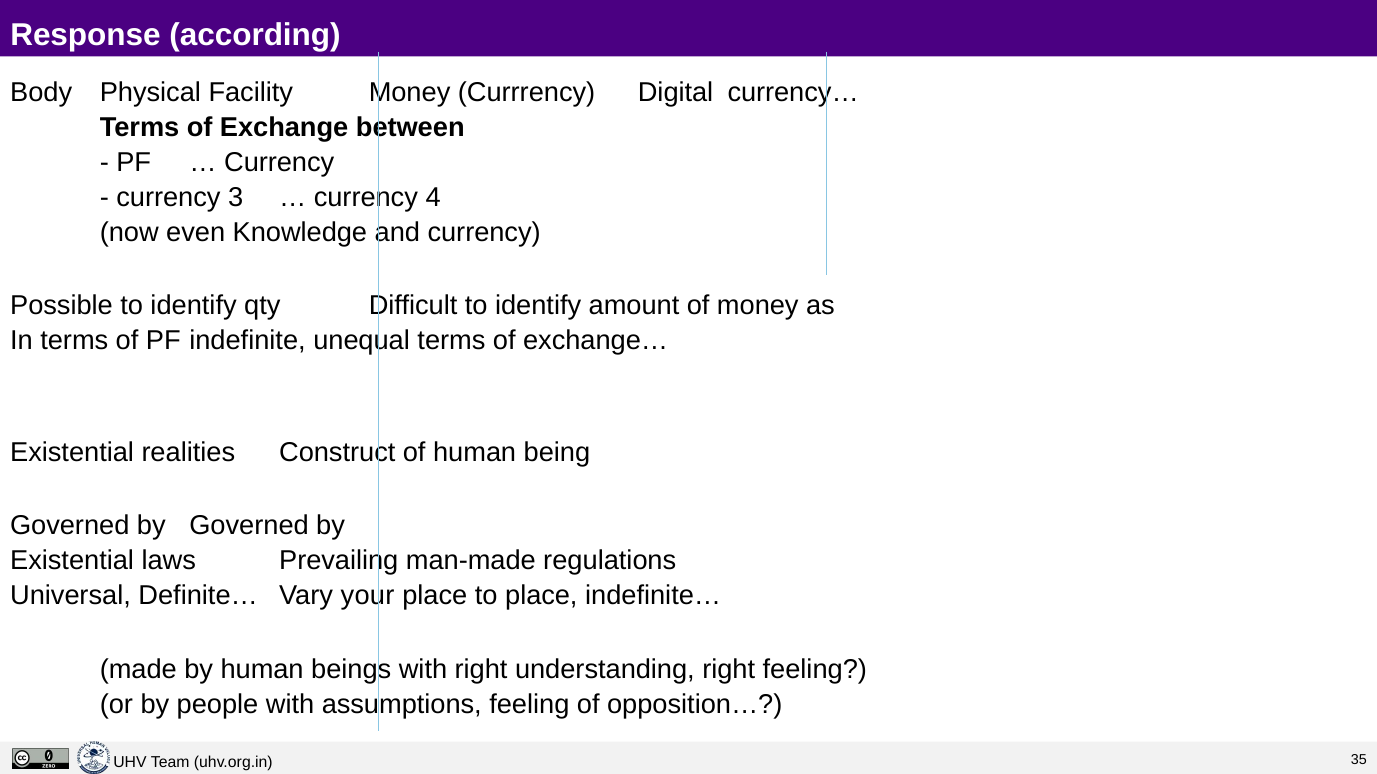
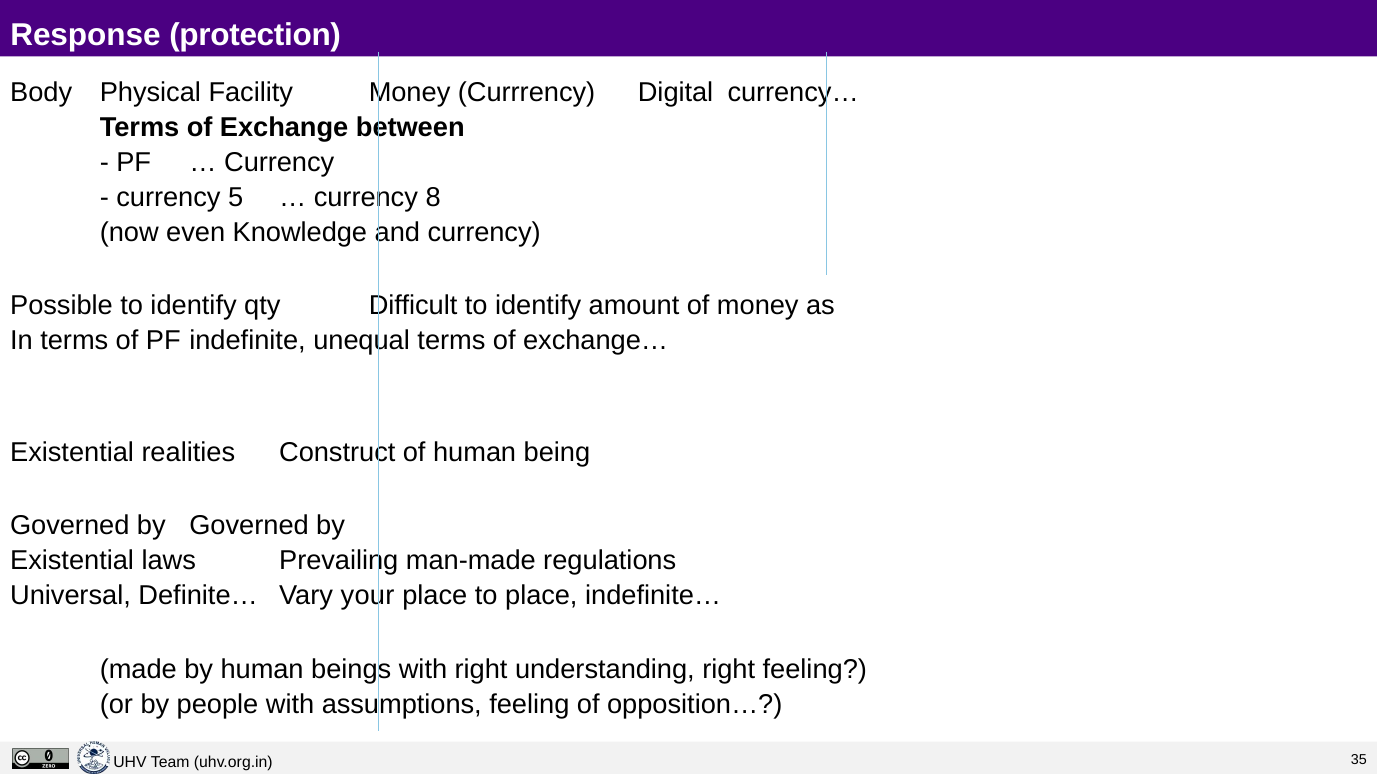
according: according -> protection
3: 3 -> 5
4: 4 -> 8
